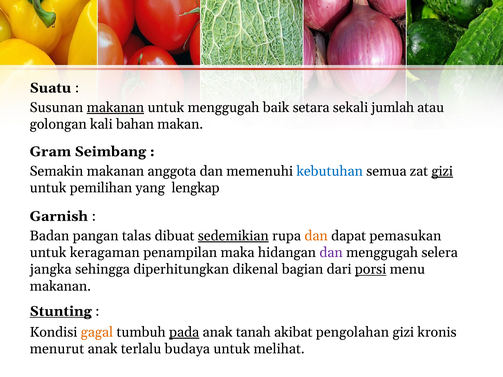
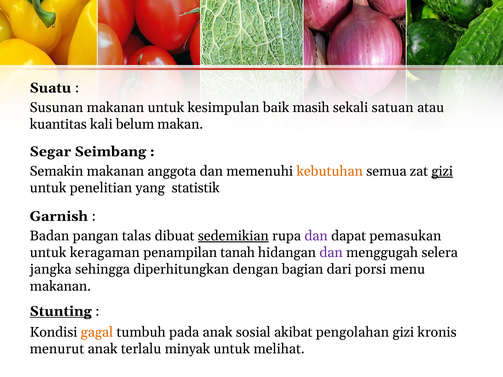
makanan at (115, 108) underline: present -> none
untuk menggugah: menggugah -> kesimpulan
setara: setara -> masih
jumlah: jumlah -> satuan
golongan: golongan -> kuantitas
bahan: bahan -> belum
Gram: Gram -> Segar
kebutuhan colour: blue -> orange
pemilihan: pemilihan -> penelitian
lengkap: lengkap -> statistik
dan at (316, 236) colour: orange -> purple
maka: maka -> tanah
dikenal: dikenal -> dengan
porsi underline: present -> none
pada underline: present -> none
tanah: tanah -> sosial
budaya: budaya -> minyak
